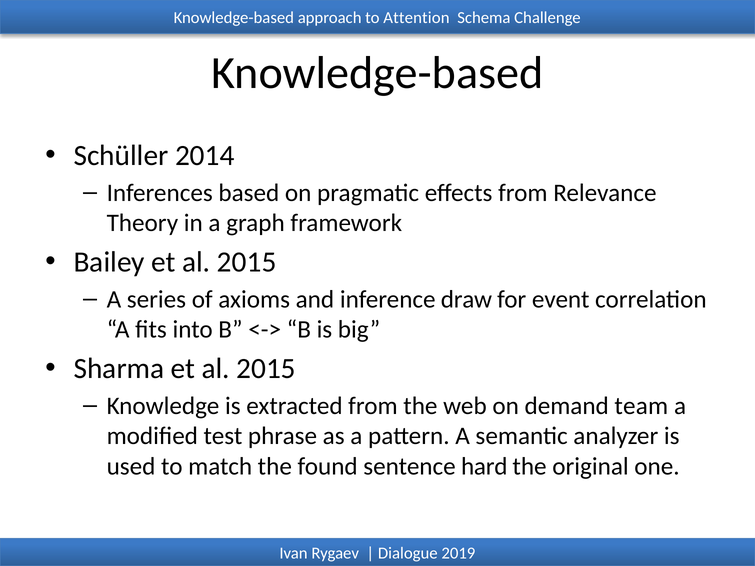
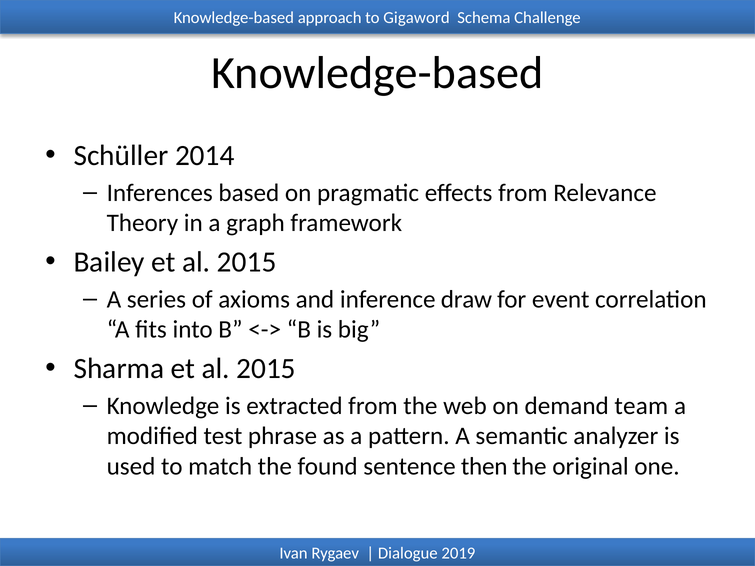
Attention: Attention -> Gigaword
hard: hard -> then
